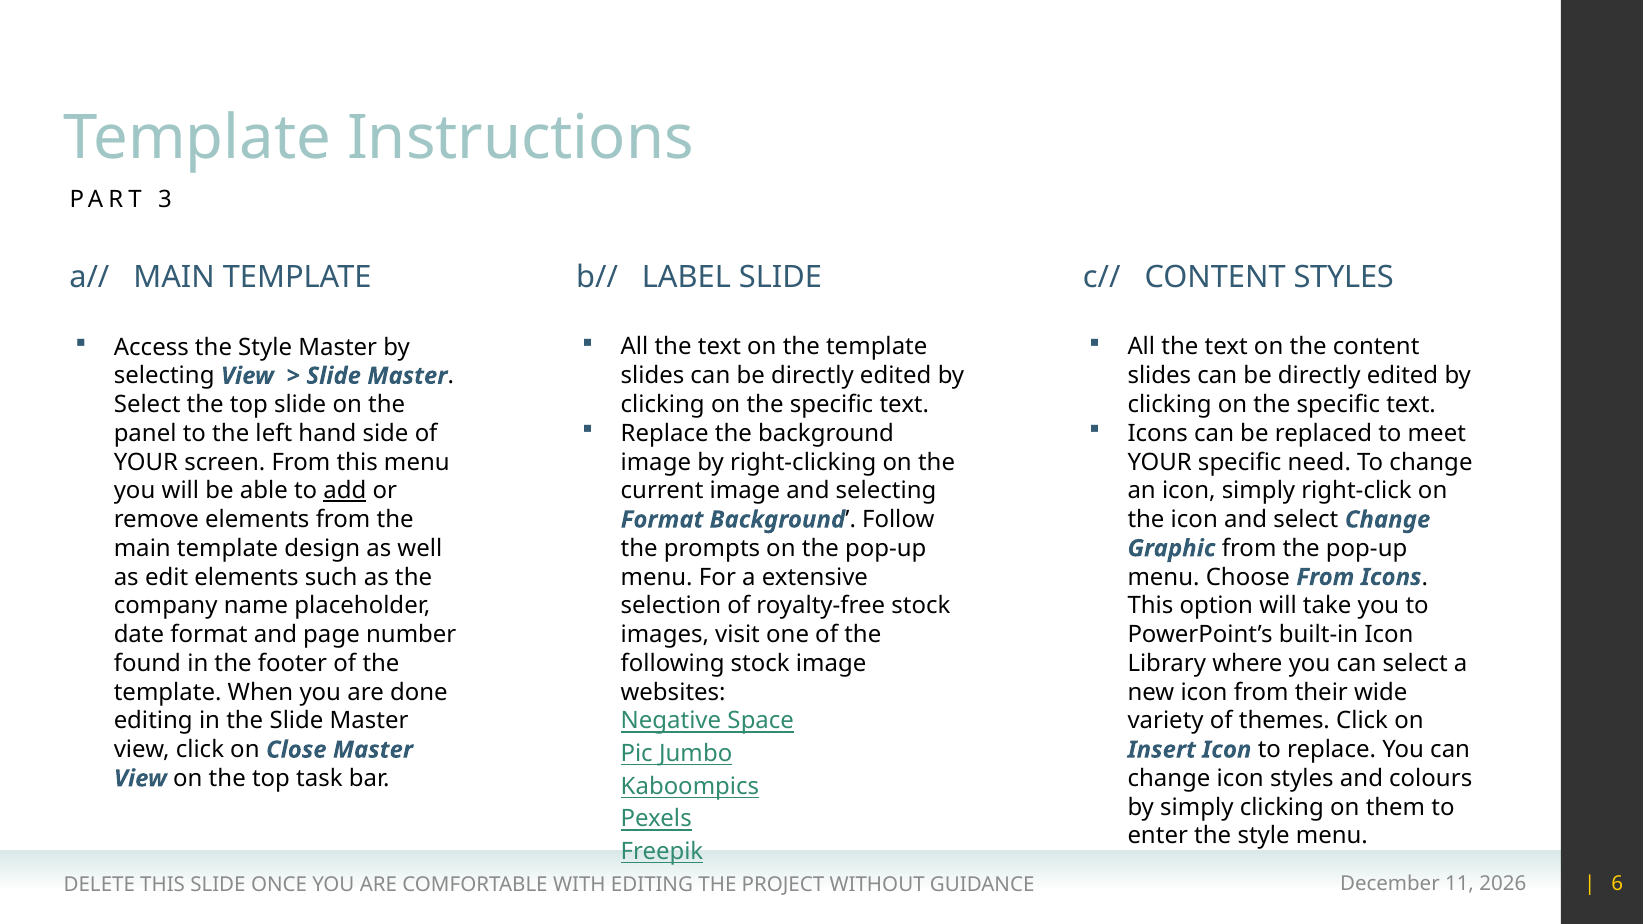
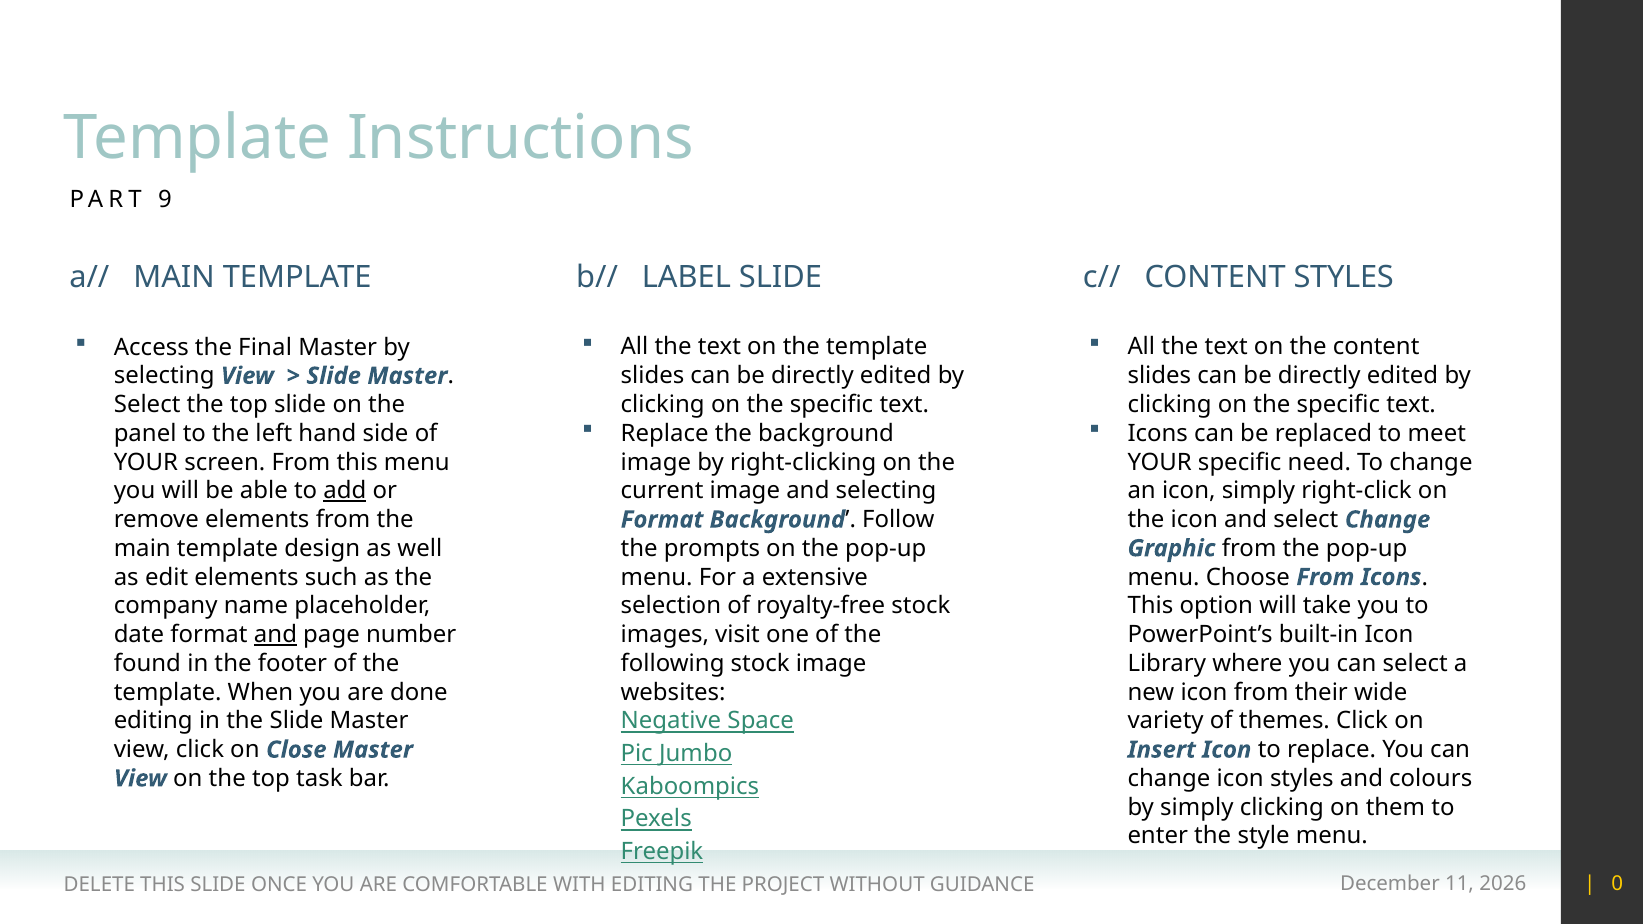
3: 3 -> 9
Access the Style: Style -> Final
and at (275, 635) underline: none -> present
6: 6 -> 0
